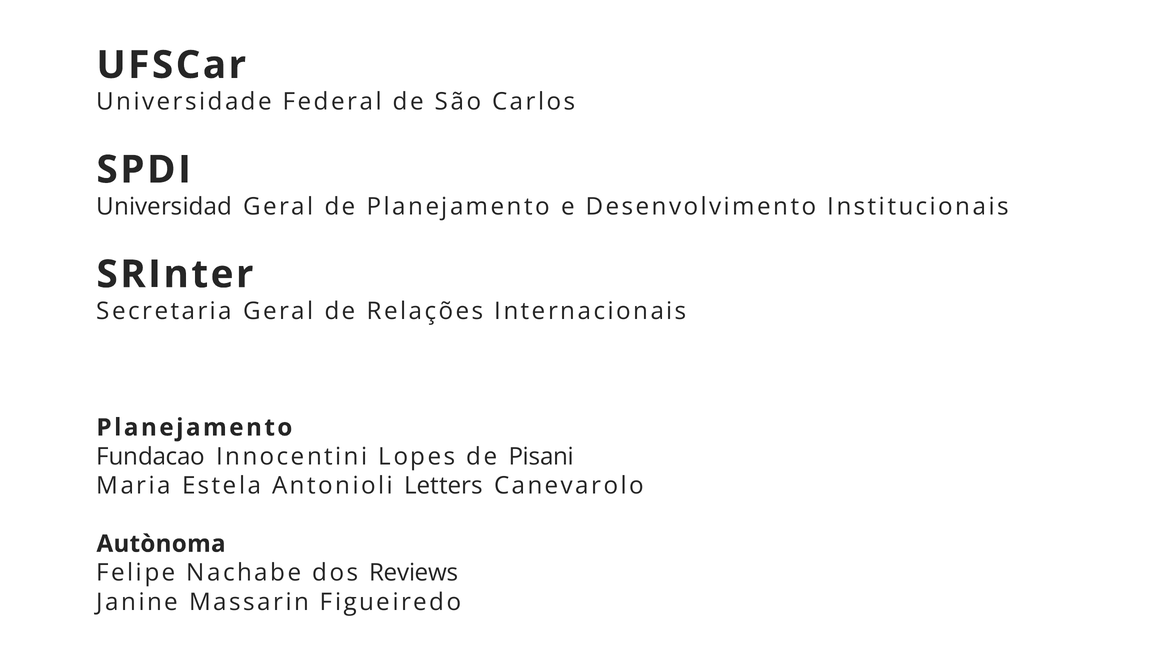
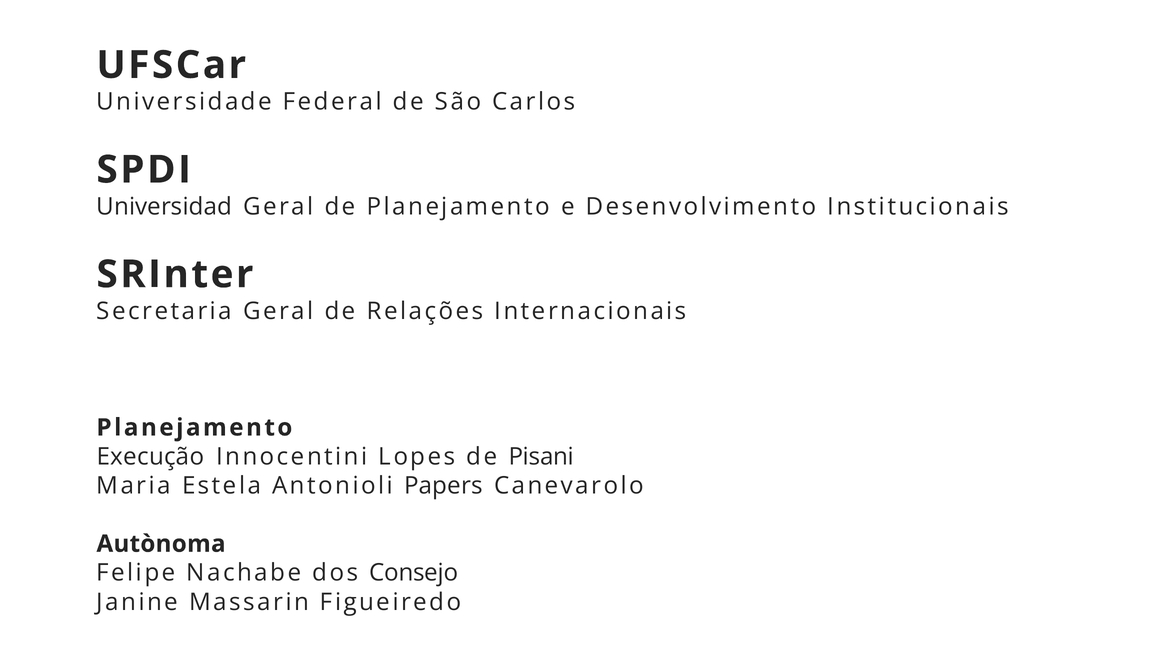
Fundacao: Fundacao -> Execução
Letters: Letters -> Papers
Reviews: Reviews -> Consejo
